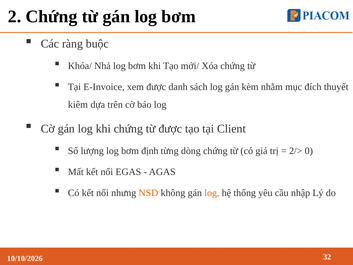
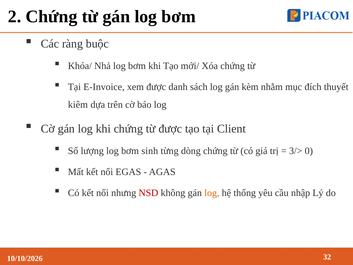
định: định -> sinh
2/>: 2/> -> 3/>
NSD colour: orange -> red
